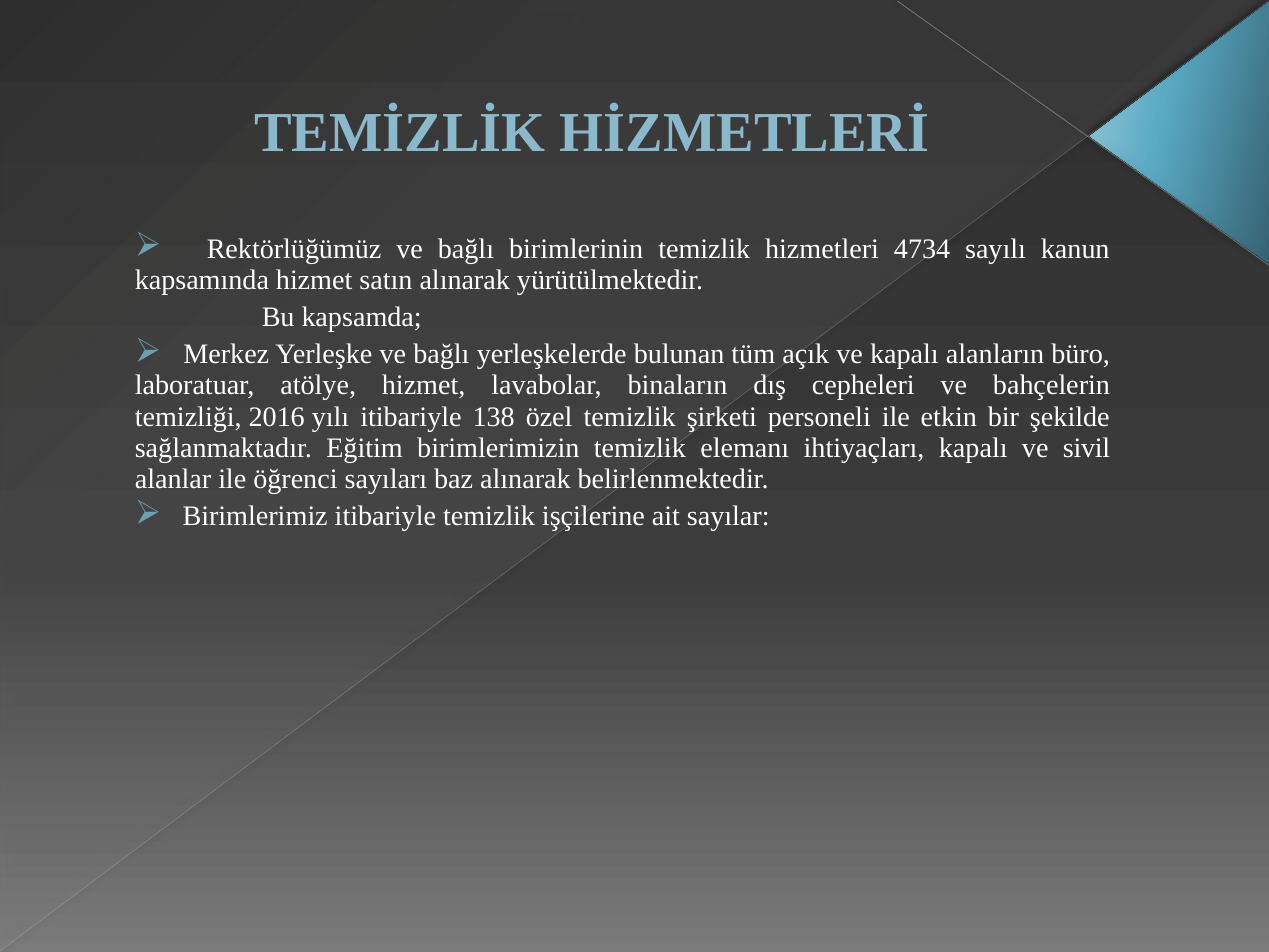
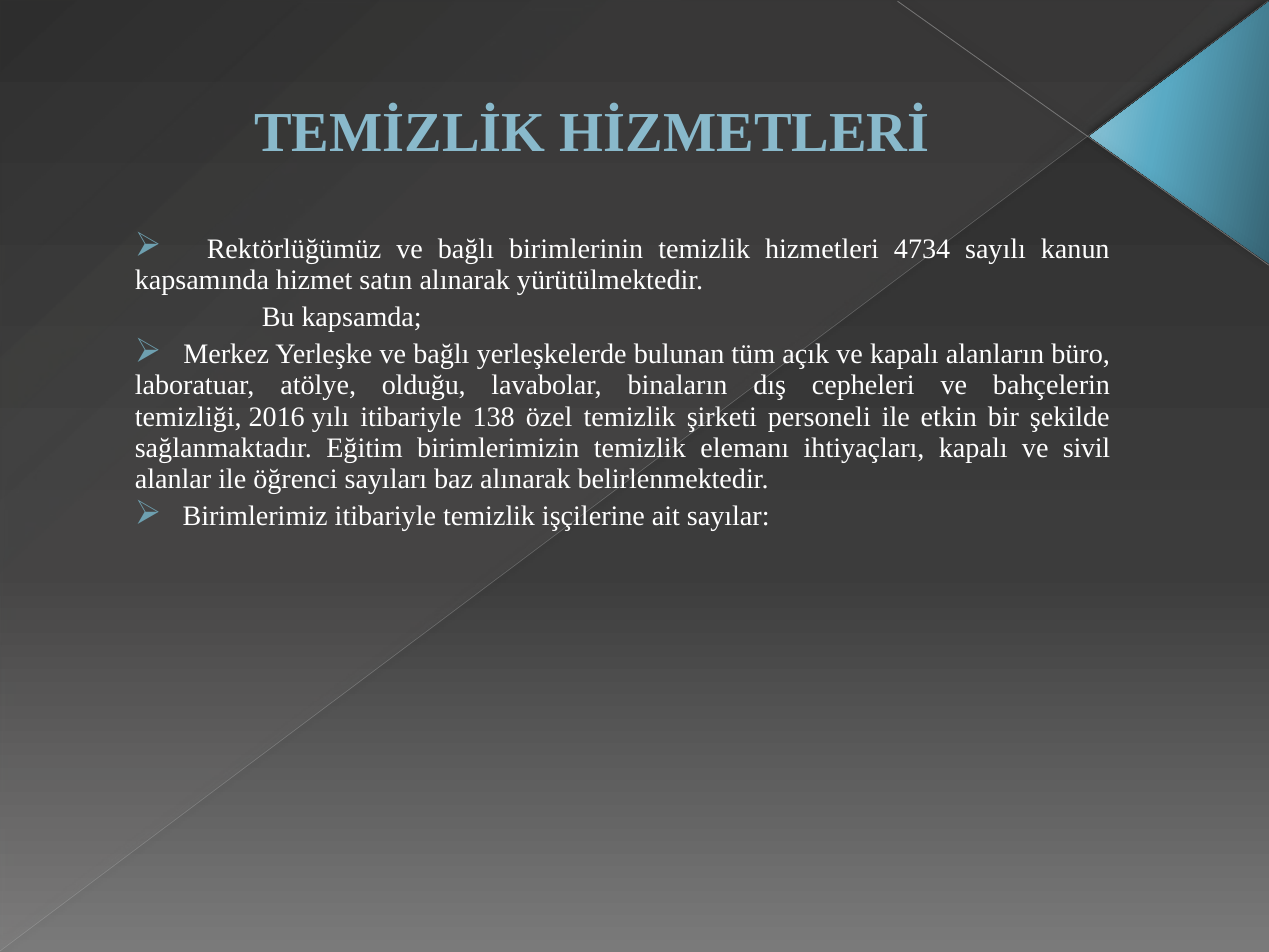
atölye hizmet: hizmet -> olduğu
